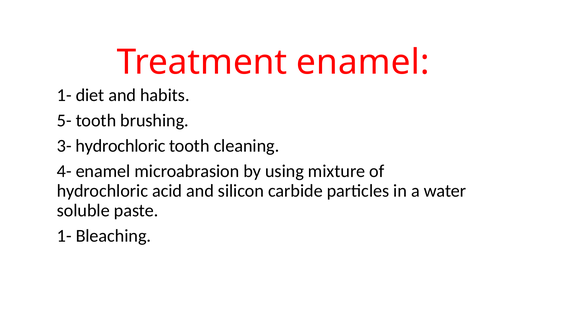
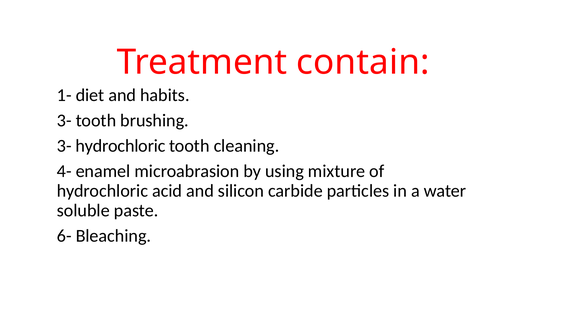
Treatment enamel: enamel -> contain
5- at (64, 121): 5- -> 3-
1- at (64, 236): 1- -> 6-
